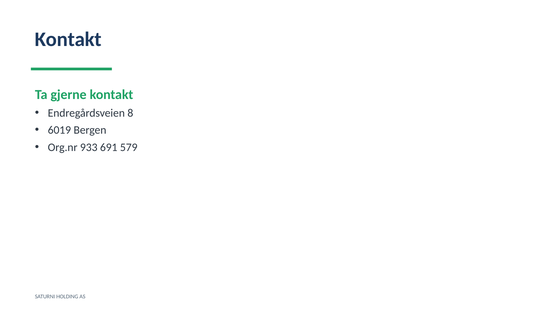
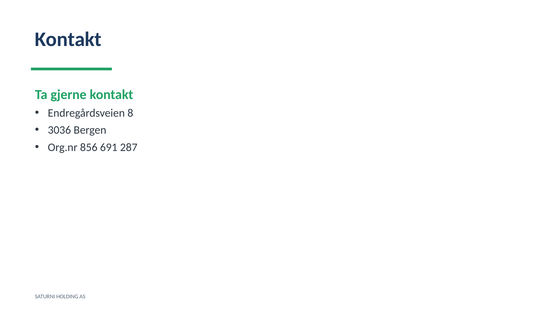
6019: 6019 -> 3036
933: 933 -> 856
579: 579 -> 287
